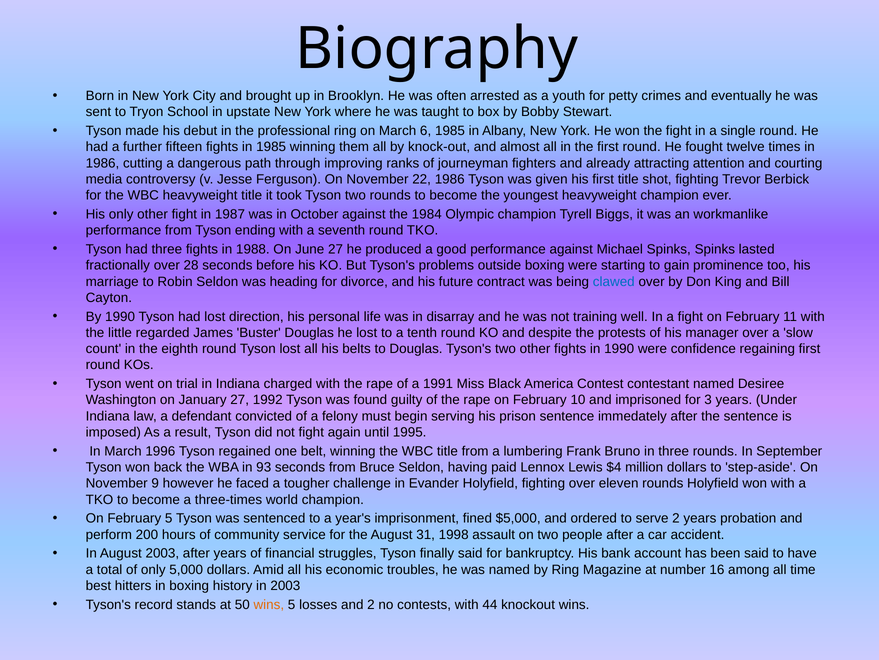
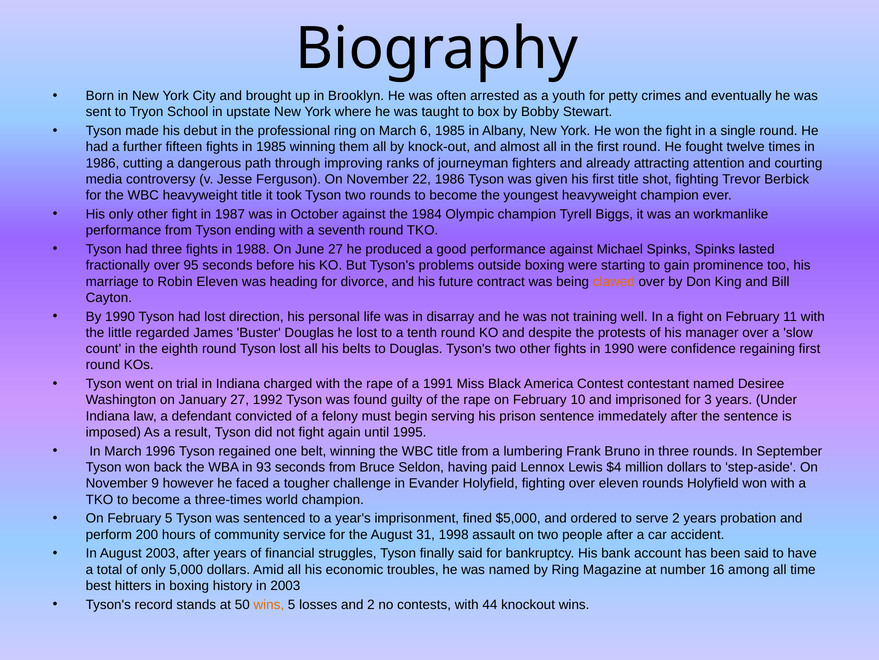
28: 28 -> 95
Robin Seldon: Seldon -> Eleven
clawed colour: blue -> orange
